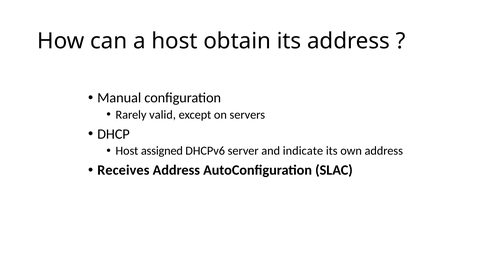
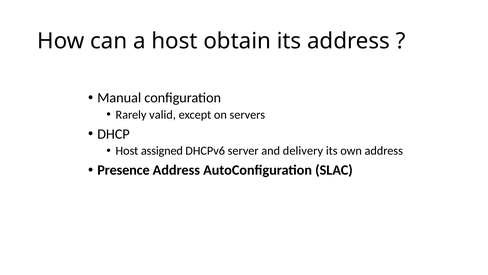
indicate: indicate -> delivery
Receives: Receives -> Presence
